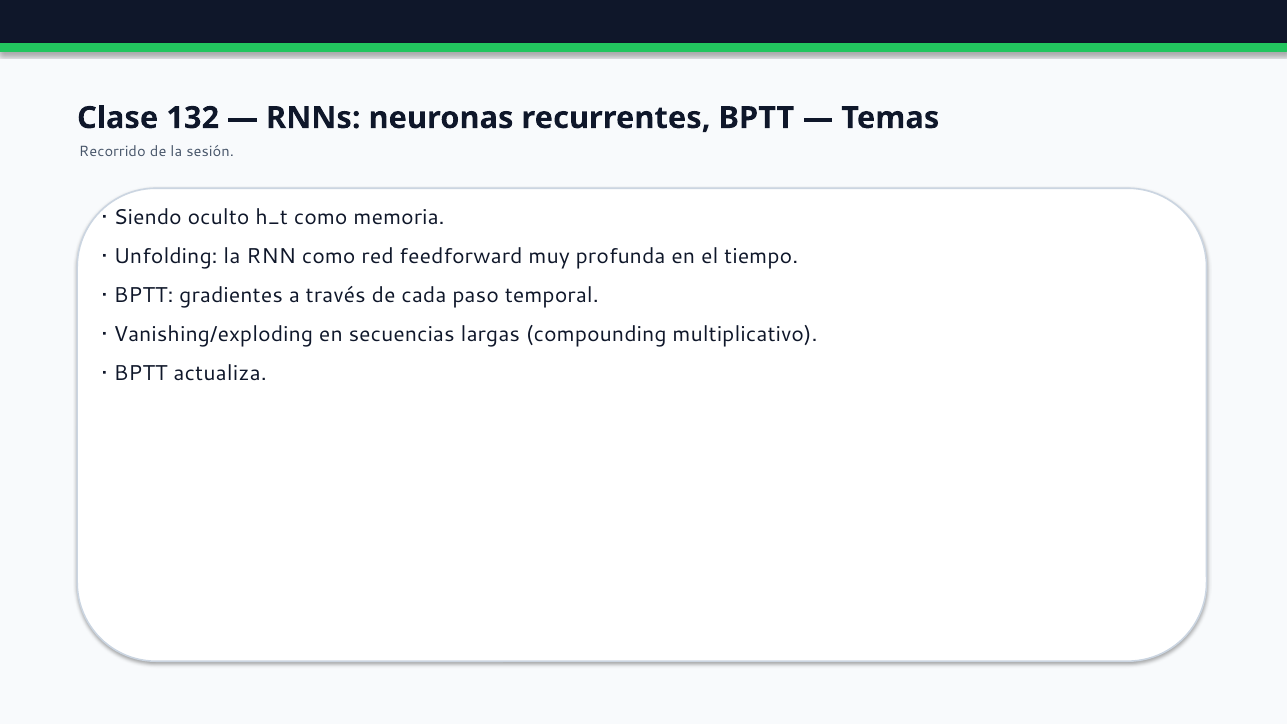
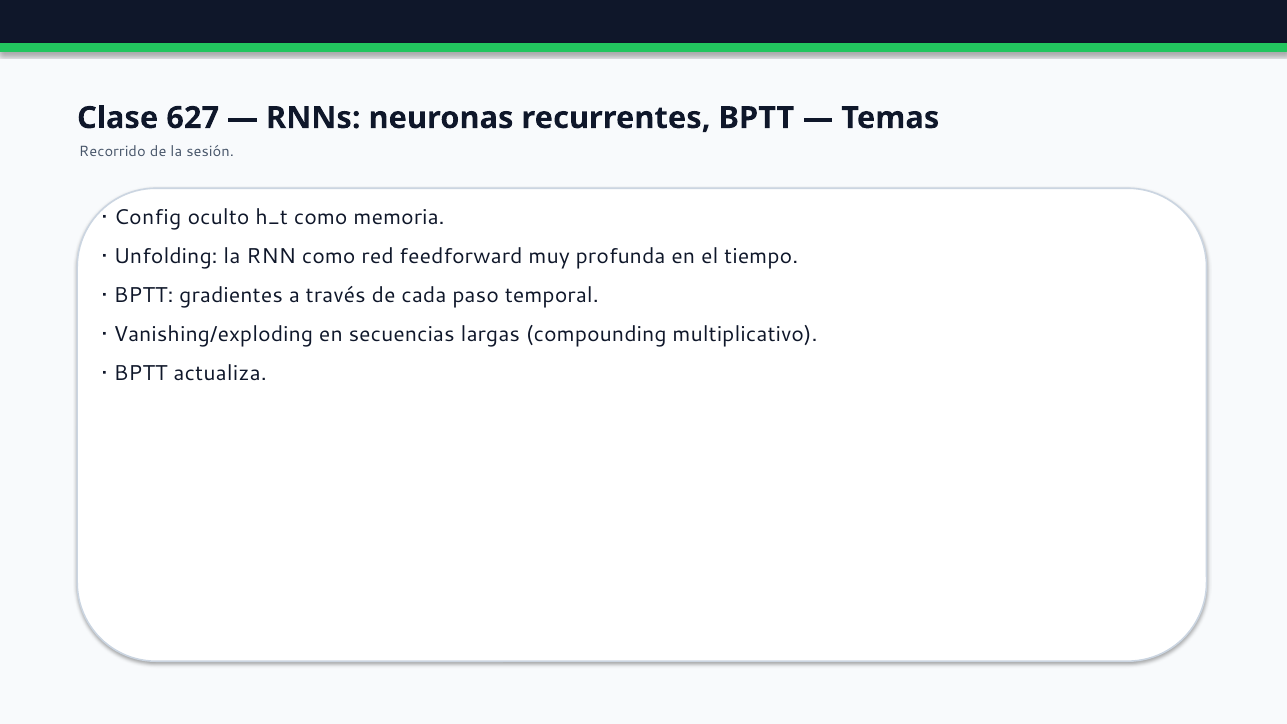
132: 132 -> 627
Siendo: Siendo -> Config
